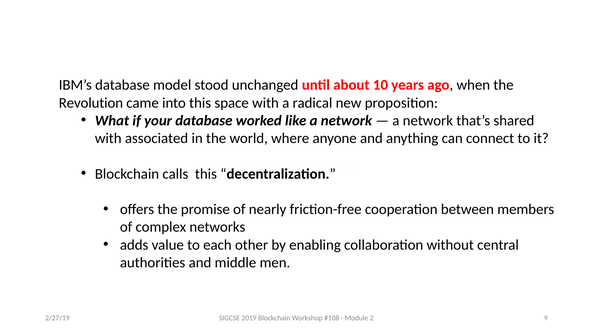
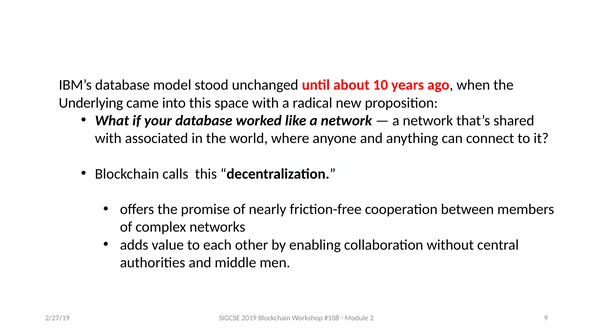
Revolution: Revolution -> Underlying
